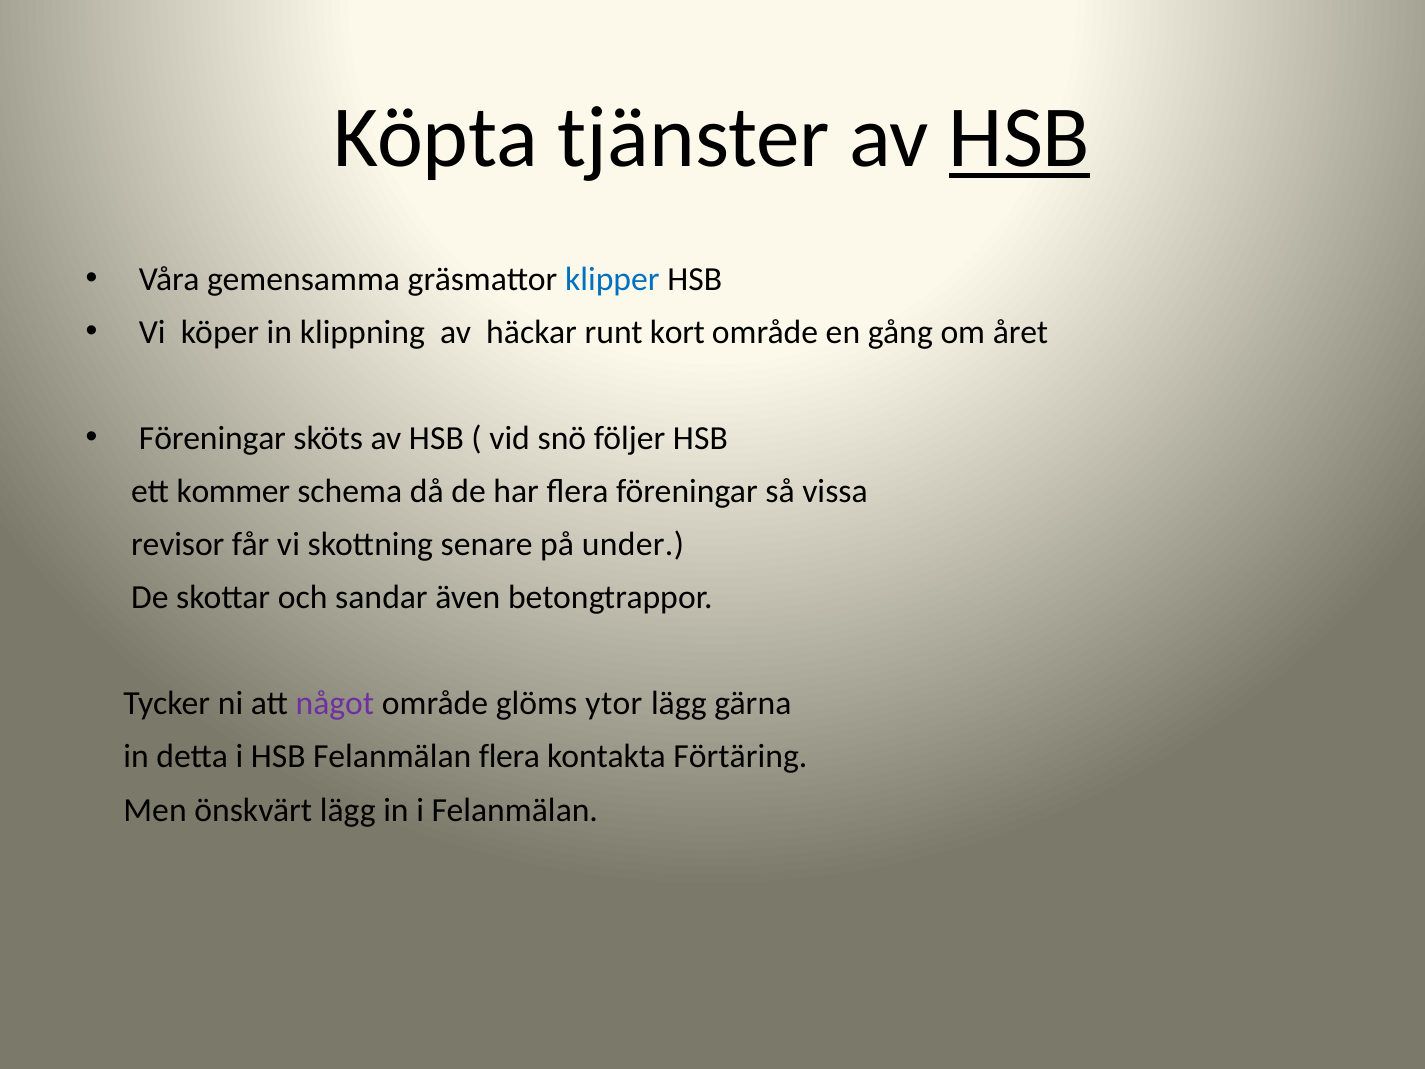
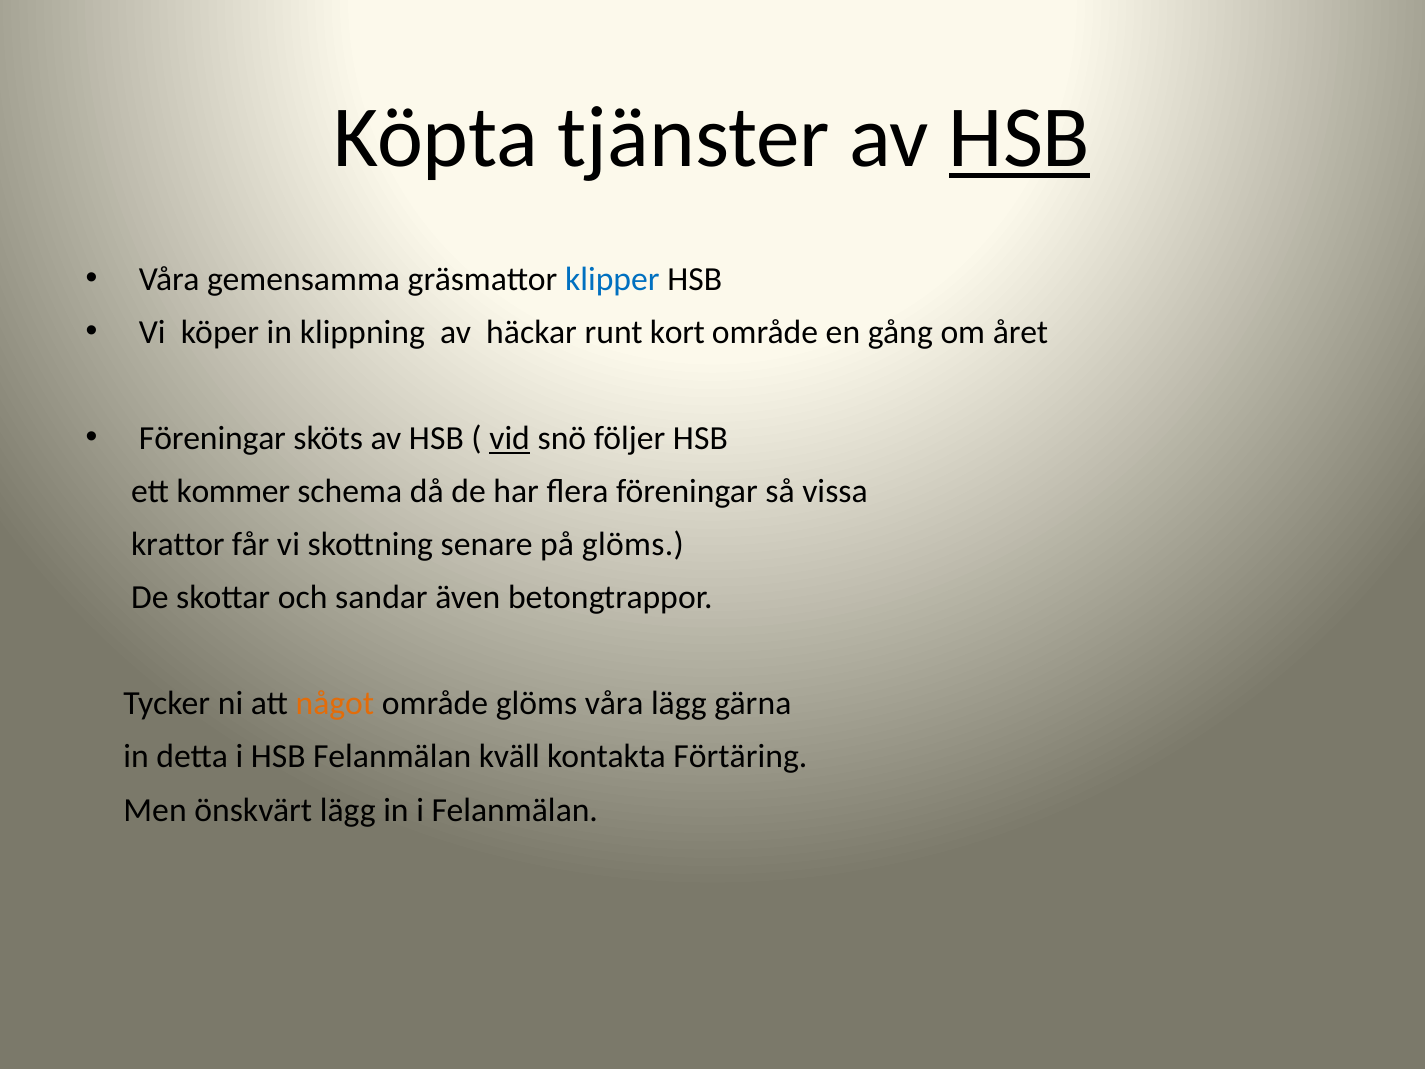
vid underline: none -> present
revisor: revisor -> krattor
på under: under -> glöms
något colour: purple -> orange
glöms ytor: ytor -> våra
Felanmälan flera: flera -> kväll
